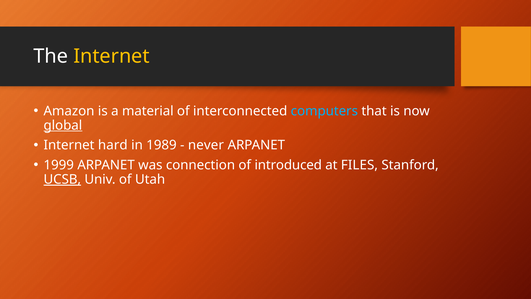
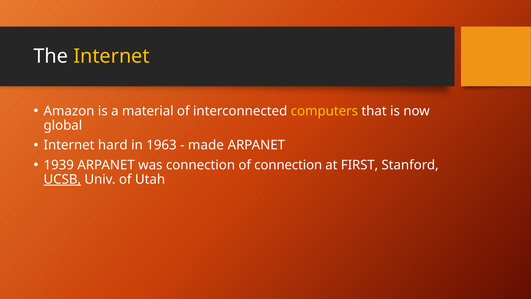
computers colour: light blue -> yellow
global underline: present -> none
1989: 1989 -> 1963
never: never -> made
1999: 1999 -> 1939
of introduced: introduced -> connection
FILES: FILES -> FIRST
